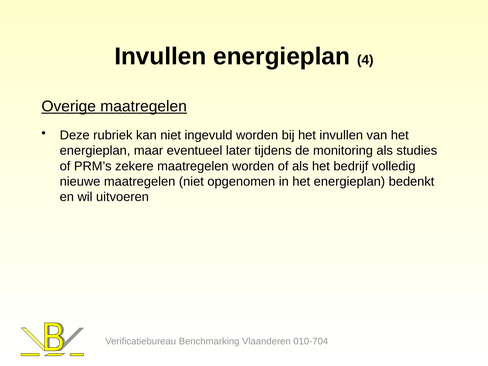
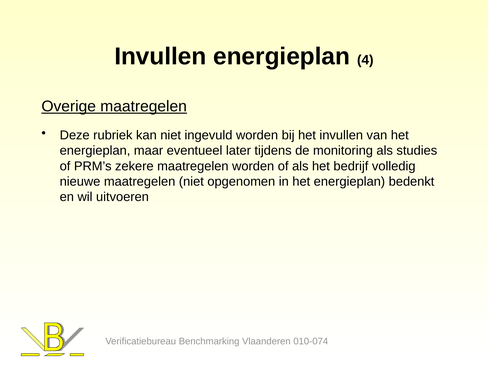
010-704: 010-704 -> 010-074
